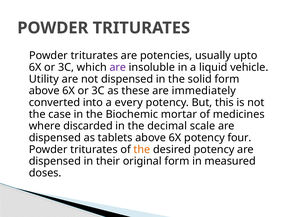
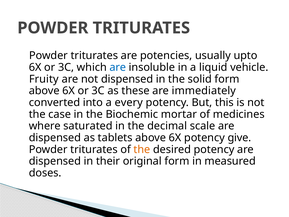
are at (118, 67) colour: purple -> blue
Utility: Utility -> Fruity
discarded: discarded -> saturated
four: four -> give
